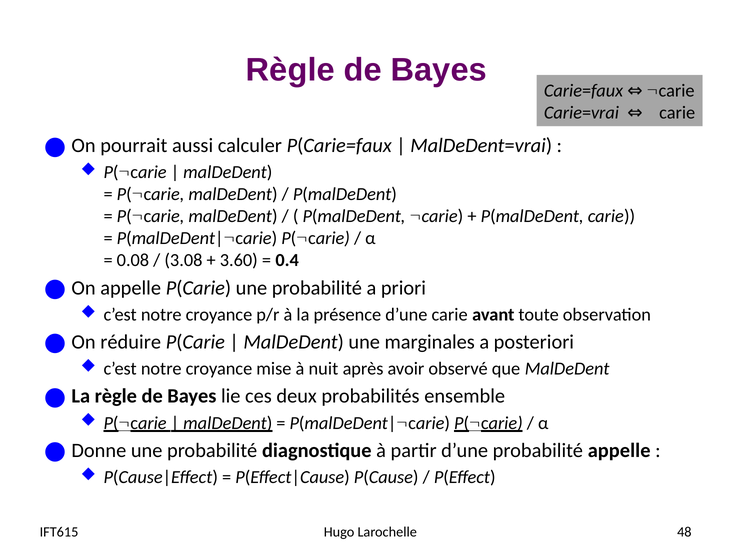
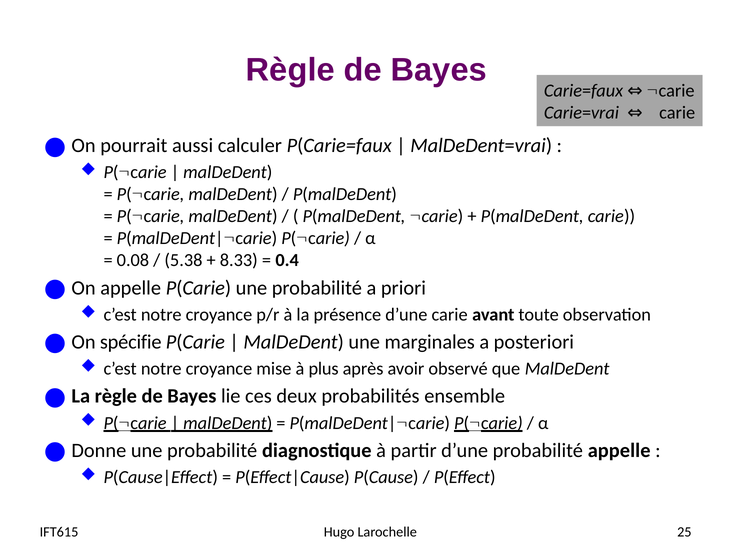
3.08: 3.08 -> 5.38
3.60: 3.60 -> 8.33
réduire: réduire -> spécifie
nuit: nuit -> plus
48: 48 -> 25
